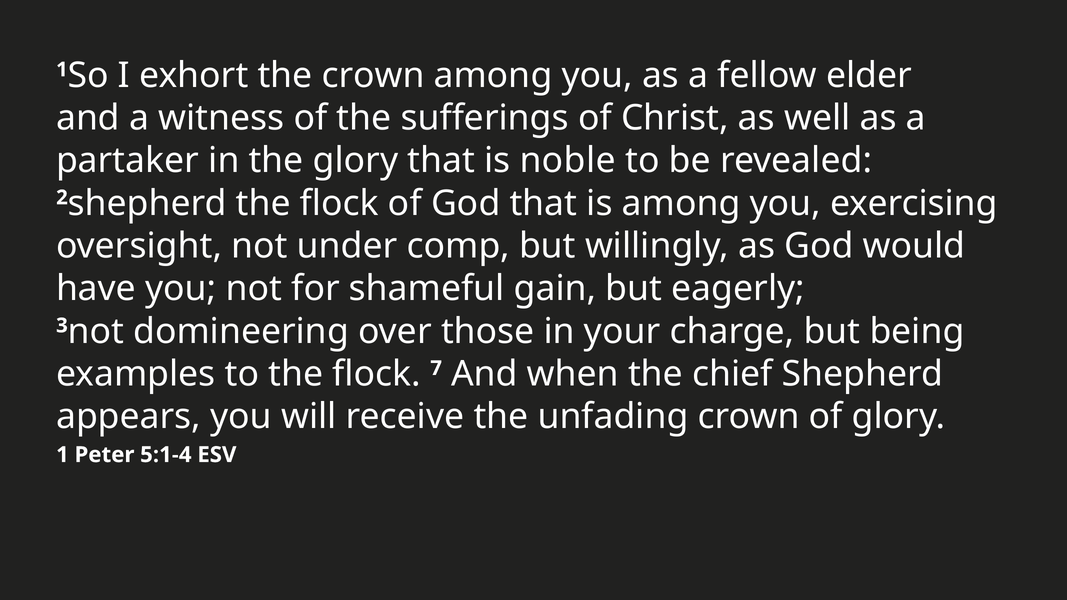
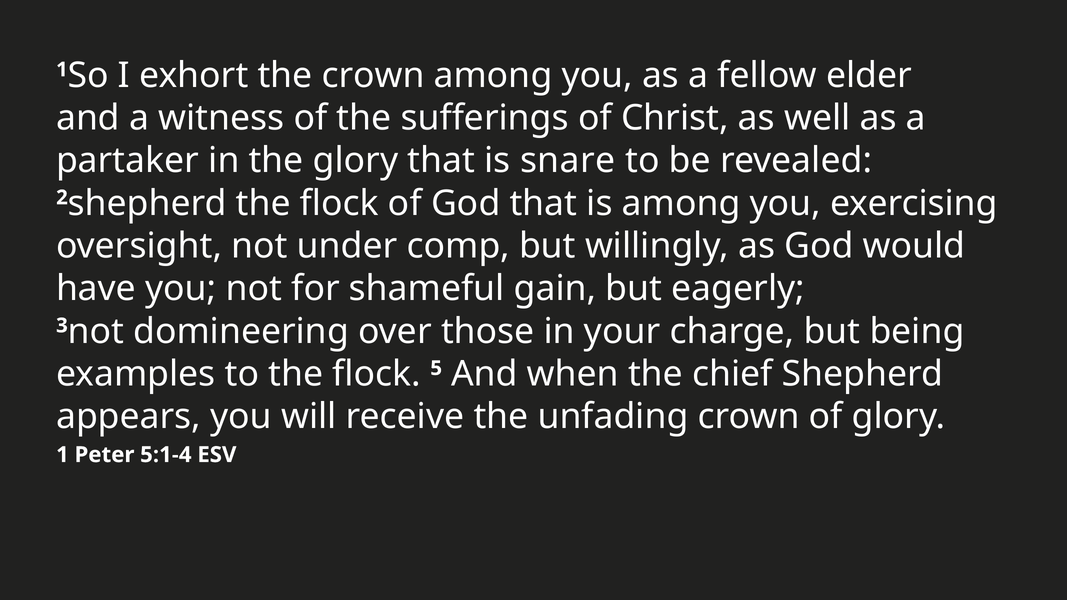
noble: noble -> snare
7: 7 -> 5
